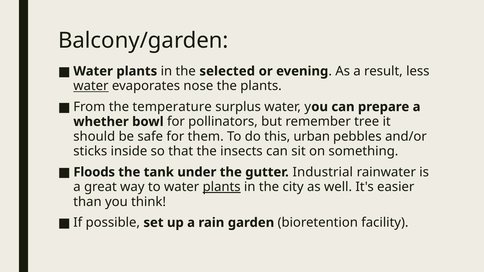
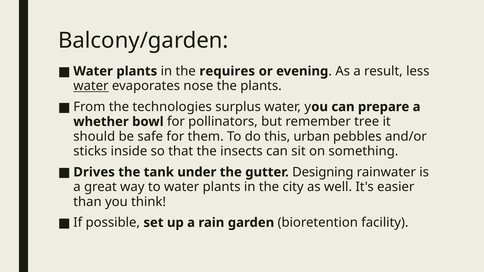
selected: selected -> requires
temperature: temperature -> technologies
Floods: Floods -> Drives
Industrial: Industrial -> Designing
plants at (222, 187) underline: present -> none
